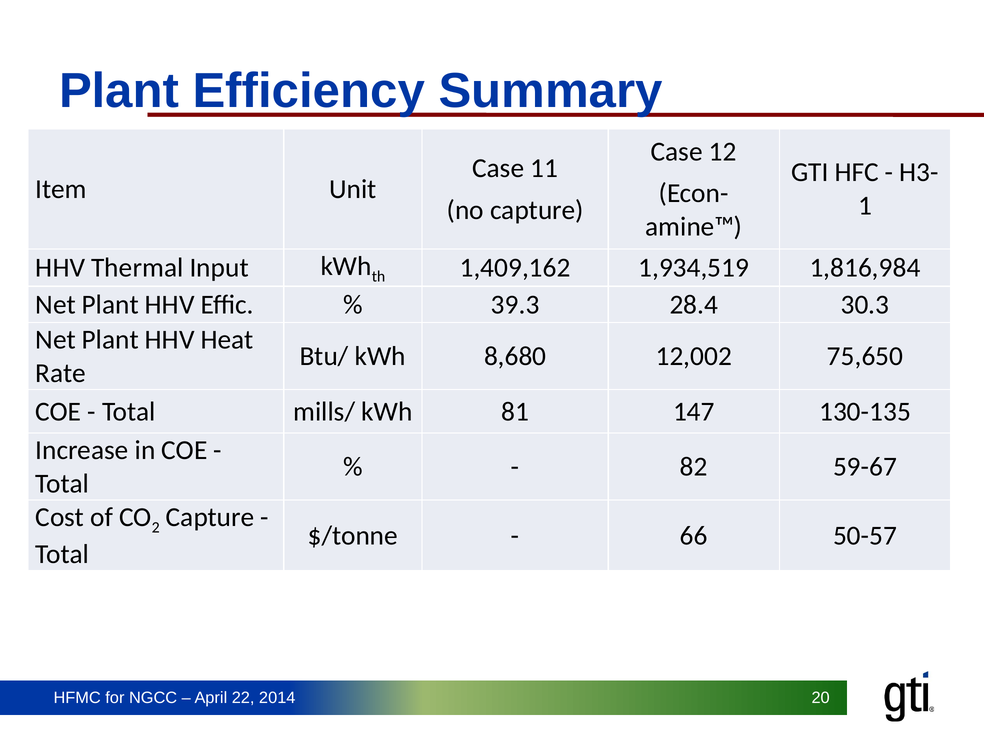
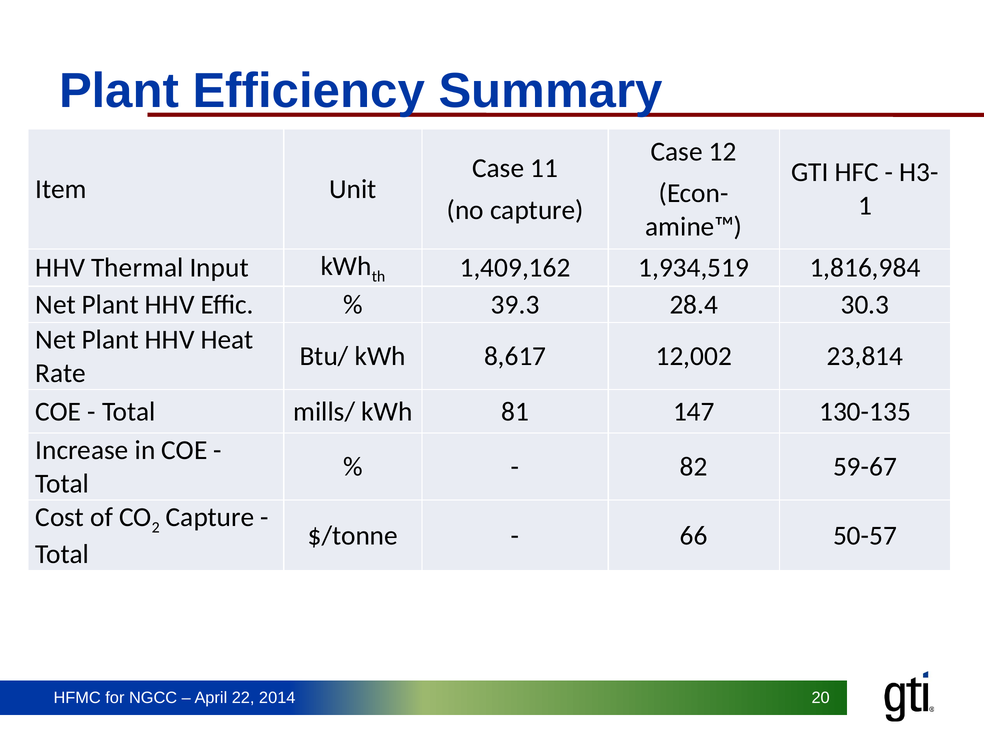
8,680: 8,680 -> 8,617
75,650: 75,650 -> 23,814
